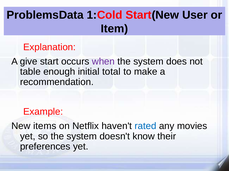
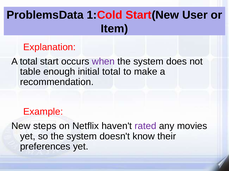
A give: give -> total
items: items -> steps
rated colour: blue -> purple
